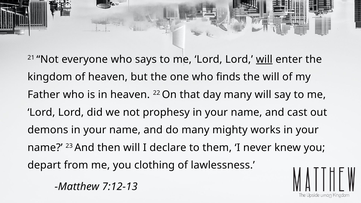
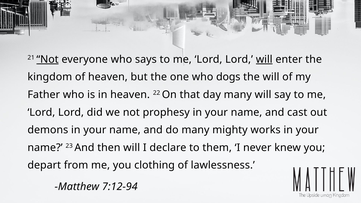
Not at (47, 59) underline: none -> present
finds: finds -> dogs
7:12-13: 7:12-13 -> 7:12-94
